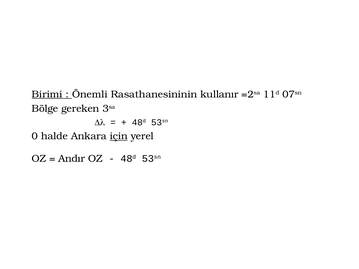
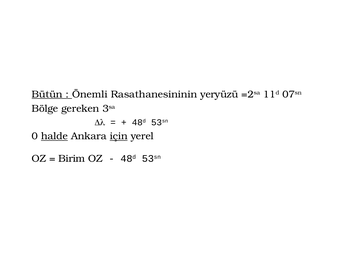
Birimi: Birimi -> Bütün
kullanır: kullanır -> yeryüzü
halde underline: none -> present
Andır: Andır -> Birim
